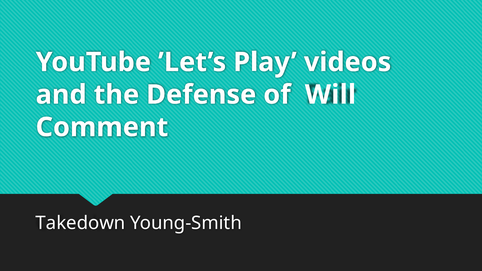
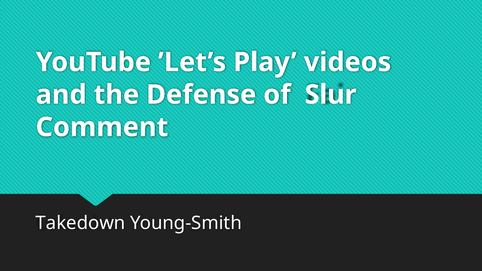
Will: Will -> Slur
